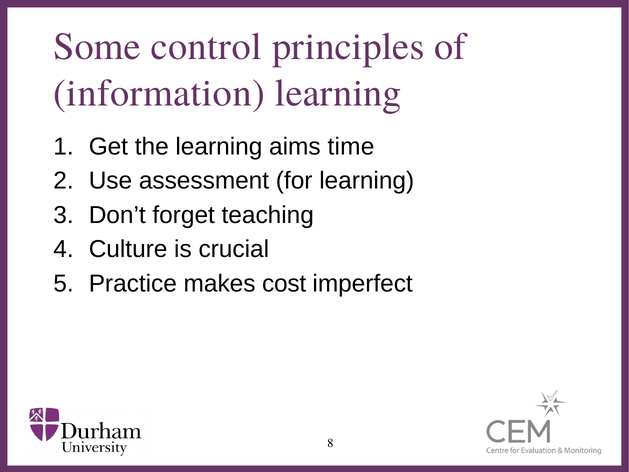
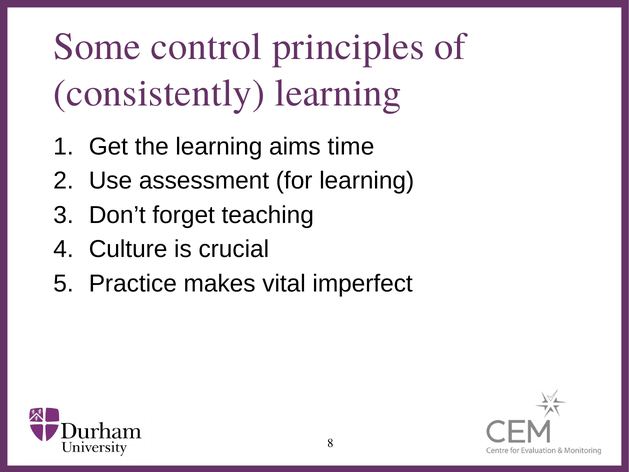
information: information -> consistently
cost: cost -> vital
